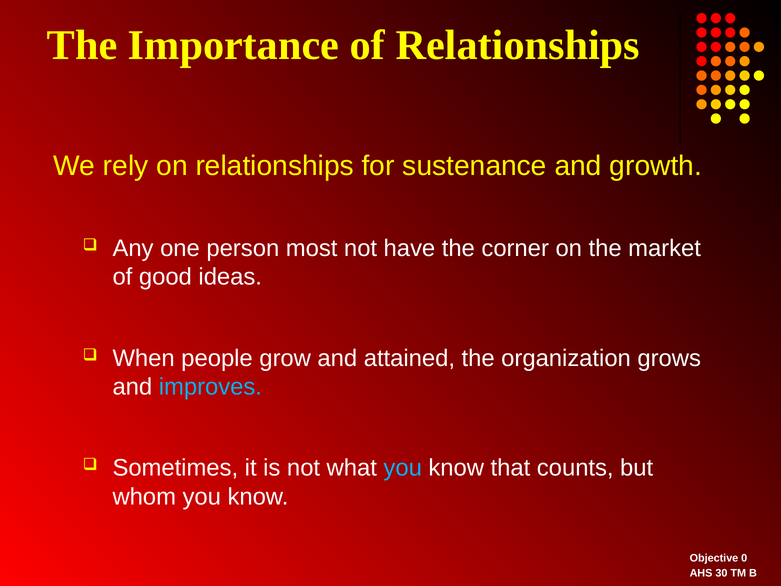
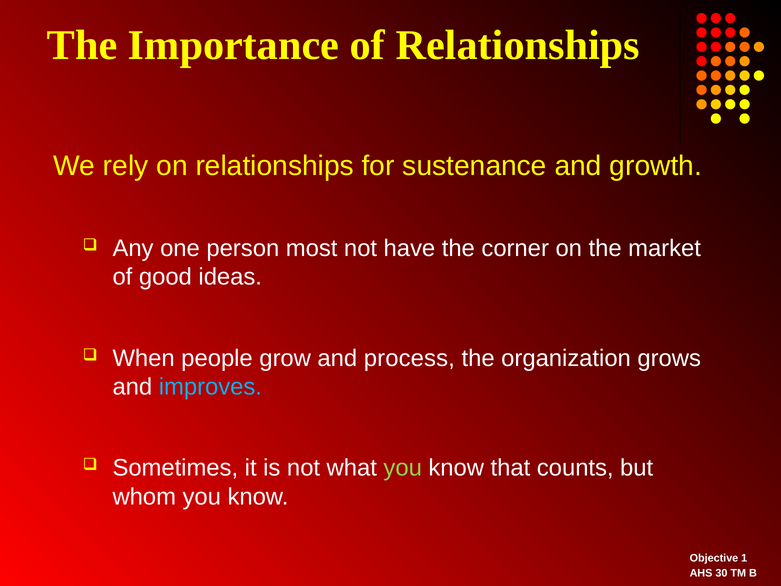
attained: attained -> process
you at (403, 468) colour: light blue -> light green
0: 0 -> 1
